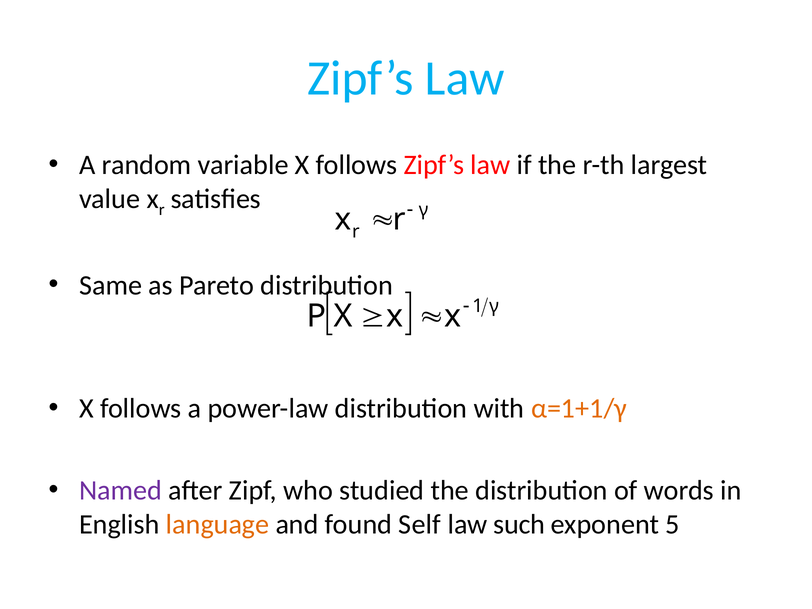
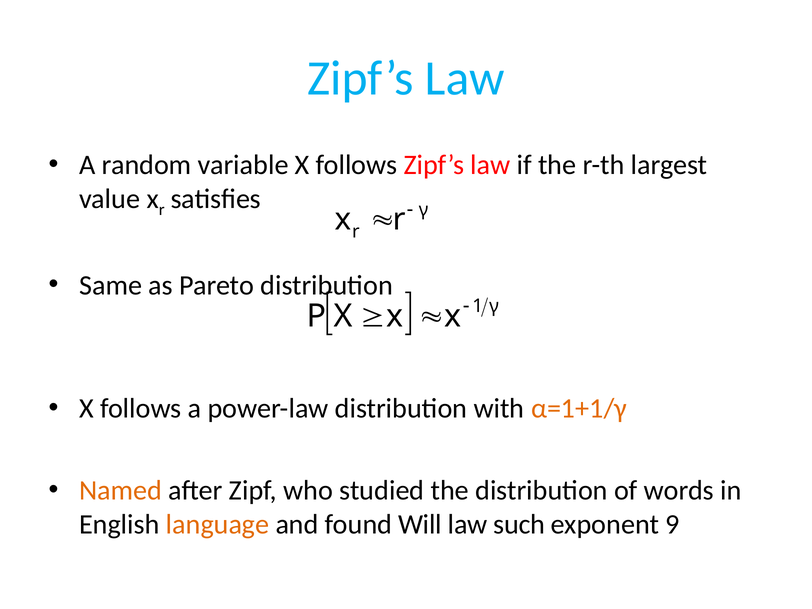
Named colour: purple -> orange
Self: Self -> Will
5: 5 -> 9
